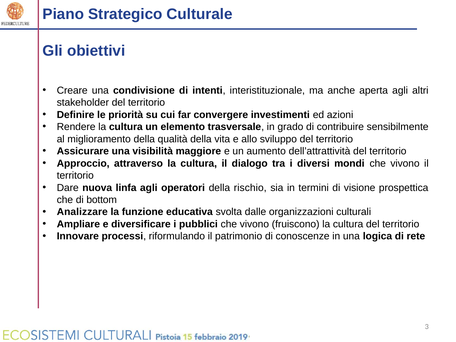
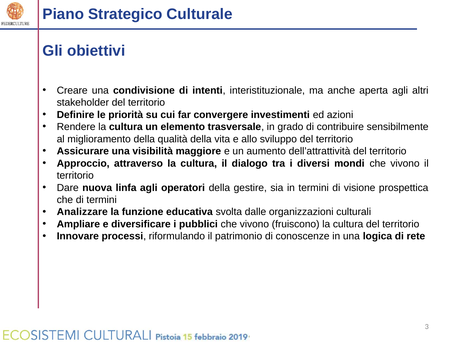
rischio: rischio -> gestire
di bottom: bottom -> termini
